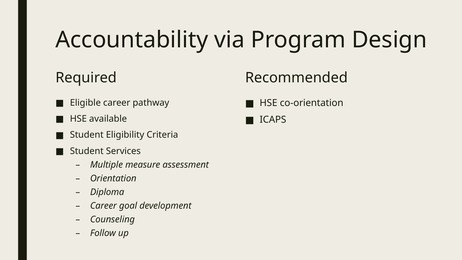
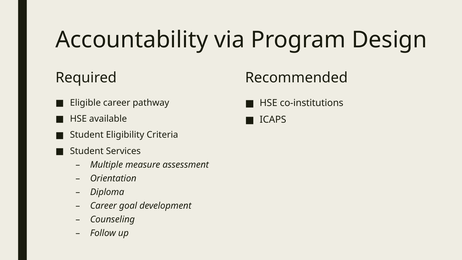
co-orientation: co-orientation -> co-institutions
